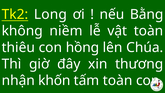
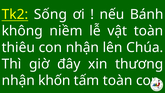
Long: Long -> Sống
Bằng: Bằng -> Bánh
con hồng: hồng -> nhận
